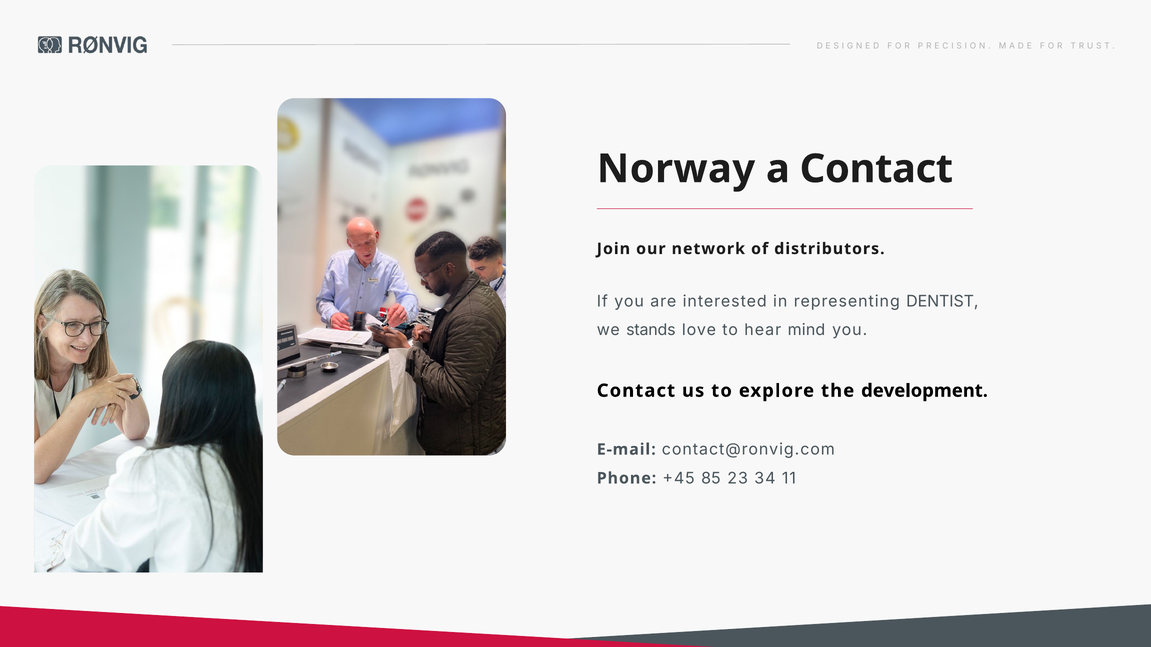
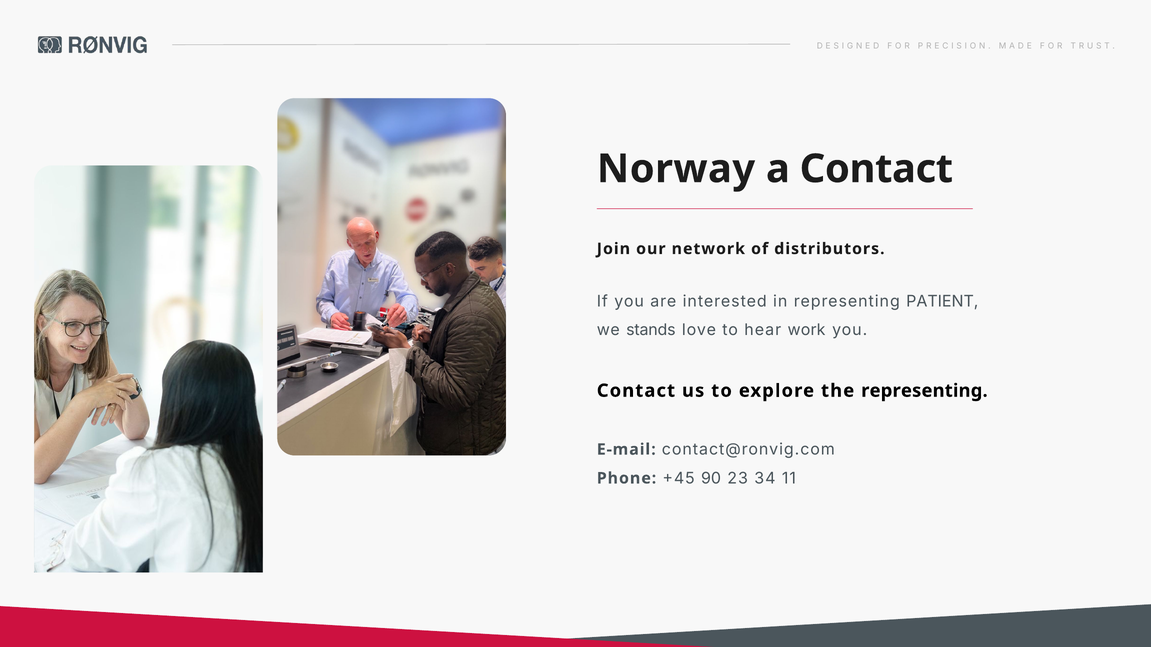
DENTIST: DENTIST -> PATIENT
mind: mind -> work
the development: development -> representing
85: 85 -> 90
